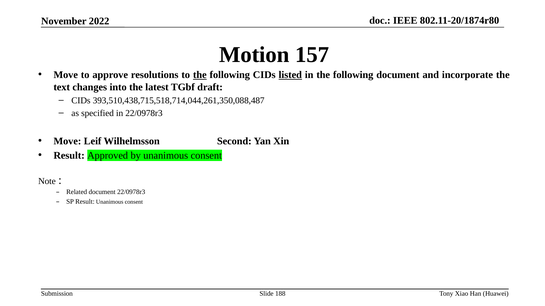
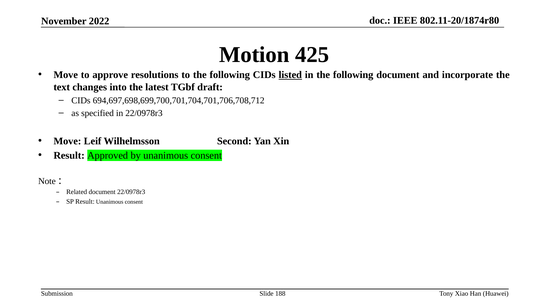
157: 157 -> 425
the at (200, 75) underline: present -> none
393,510,438,715,518,714,044,261,350,088,487: 393,510,438,715,518,714,044,261,350,088,487 -> 694,697,698,699,700,701,704,701,706,708,712
